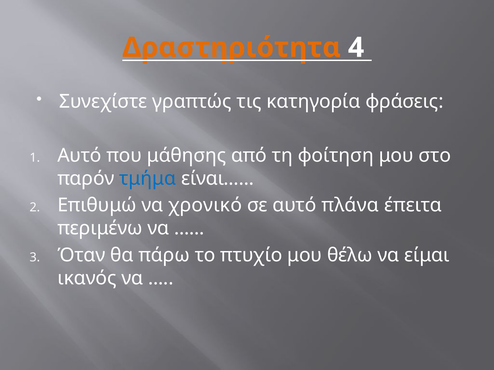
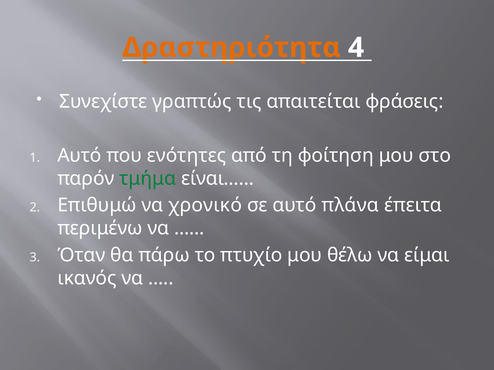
κατηγορία: κατηγορία -> απαιτείται
μάθησης: μάθησης -> ενότητες
τμήμα colour: blue -> green
